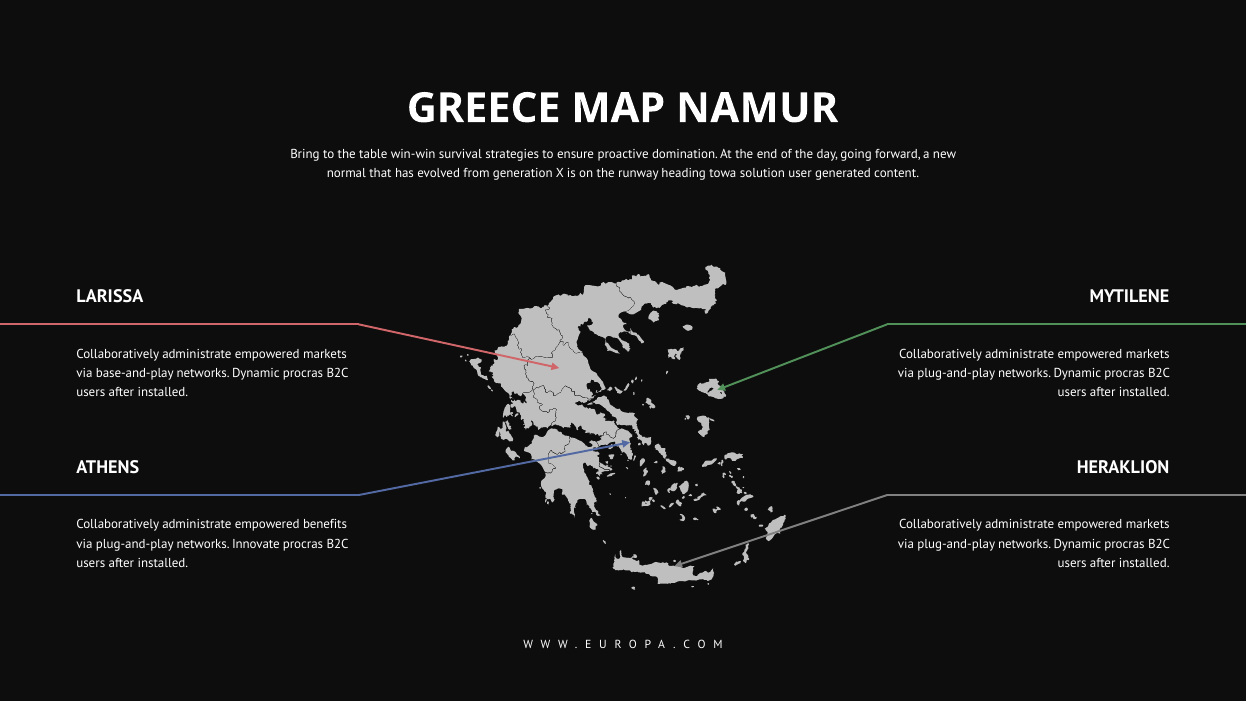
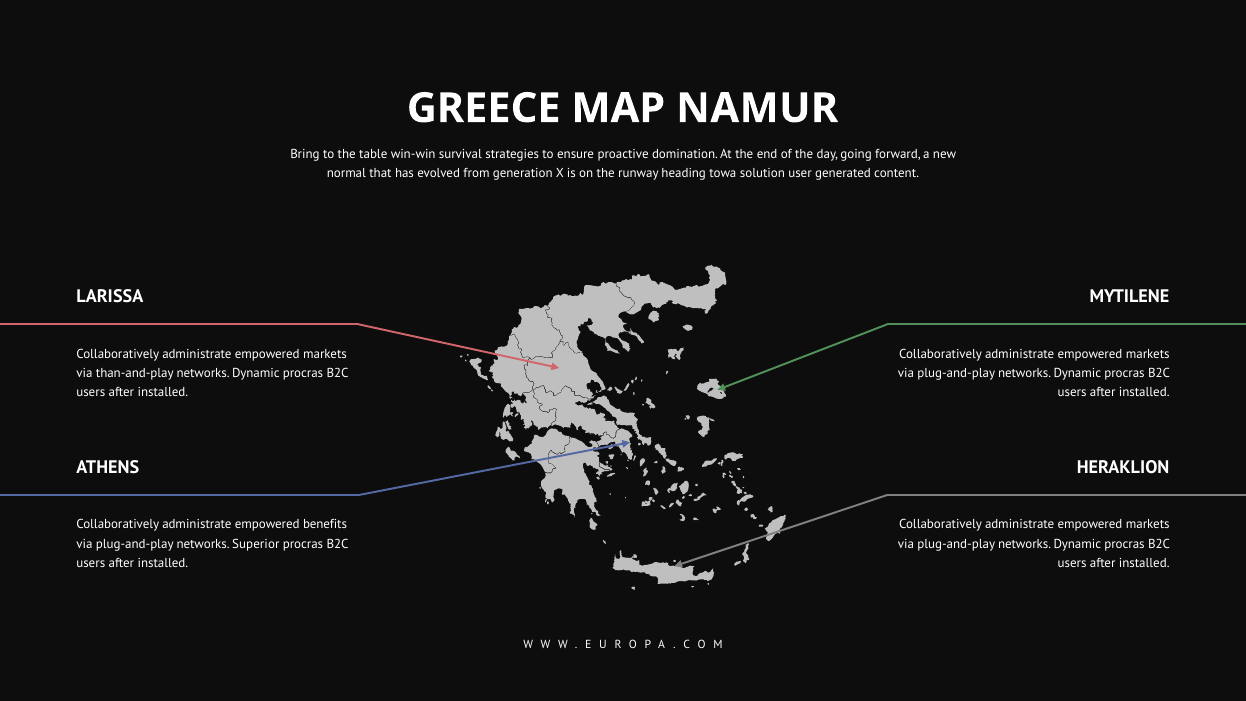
base-and-play: base-and-play -> than-and-play
Innovate: Innovate -> Superior
